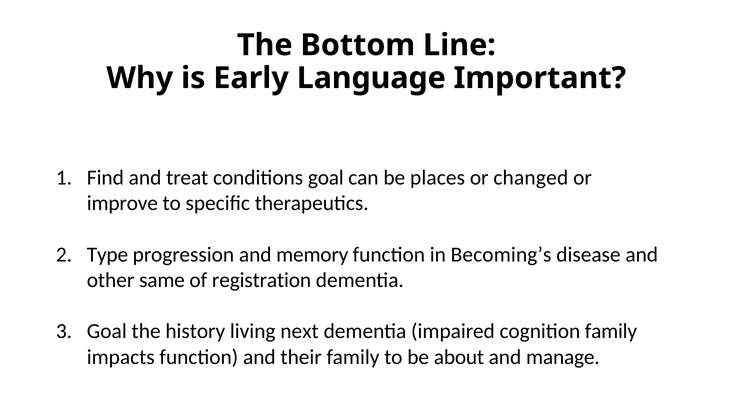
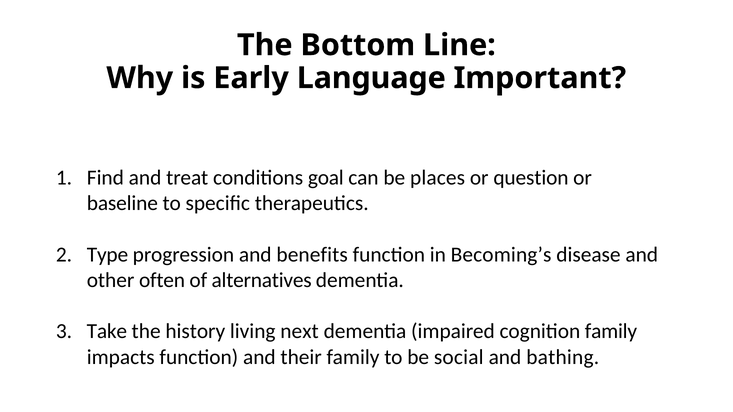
changed: changed -> question
improve: improve -> baseline
memory: memory -> benefits
same: same -> often
registration: registration -> alternatives
Goal at (107, 332): Goal -> Take
about: about -> social
manage: manage -> bathing
